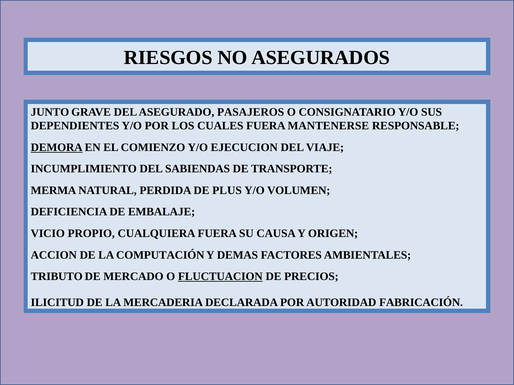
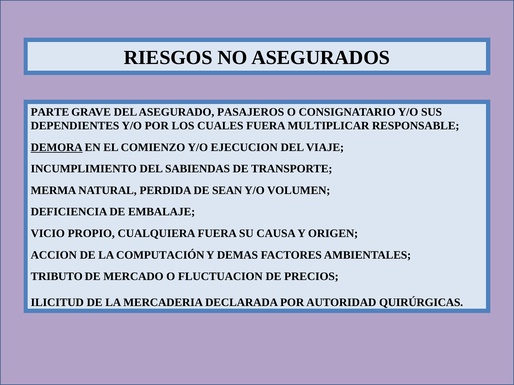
JUNTO: JUNTO -> PARTE
MANTENERSE: MANTENERSE -> MULTIPLICAR
PLUS: PLUS -> SEAN
FLUCTUACION underline: present -> none
FABRICACIÓN: FABRICACIÓN -> QUIRÚRGICAS
